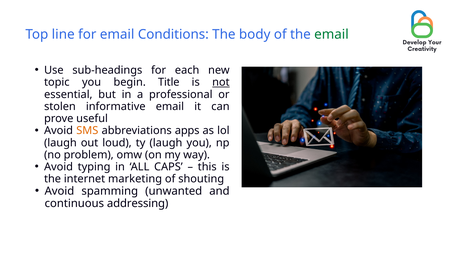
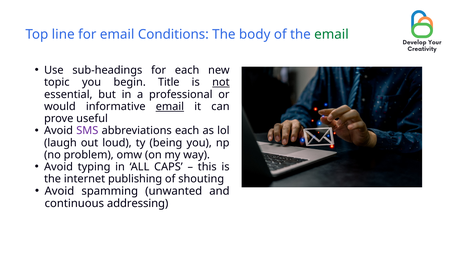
stolen: stolen -> would
email at (170, 107) underline: none -> present
SMS colour: orange -> purple
abbreviations apps: apps -> each
ty laugh: laugh -> being
marketing: marketing -> publishing
